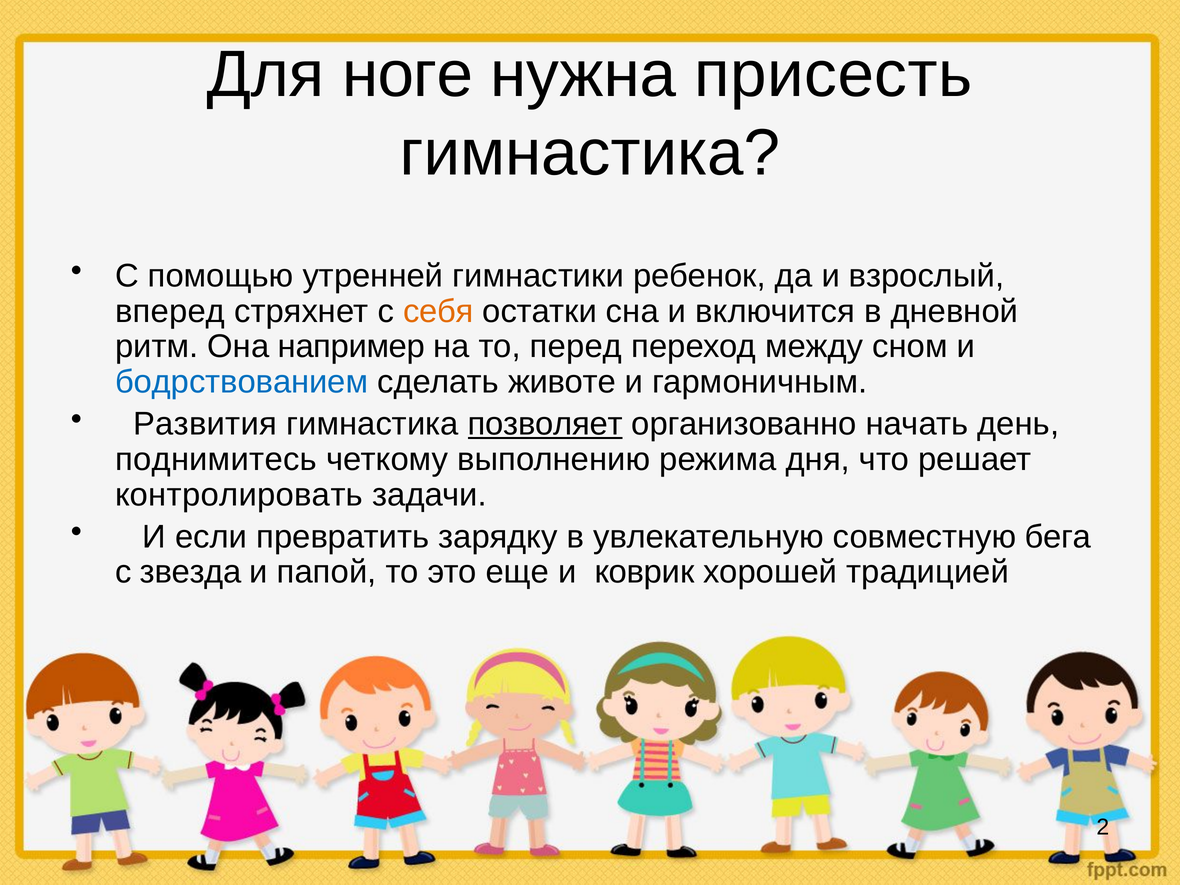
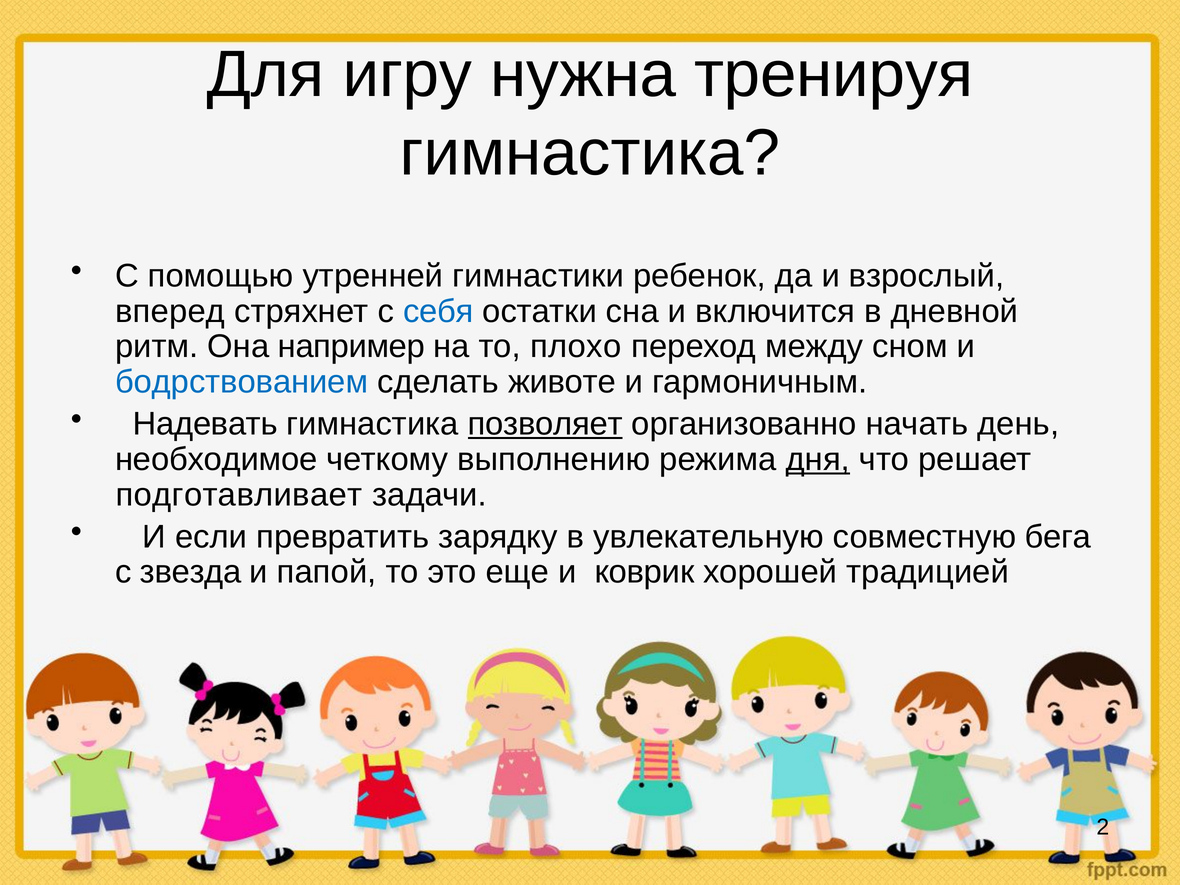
ноге: ноге -> игру
присесть: присесть -> тренируя
себя colour: orange -> blue
перед: перед -> плохо
Развития: Развития -> Надевать
поднимитесь: поднимитесь -> необходимое
дня underline: none -> present
контролировать: контролировать -> подготавливает
